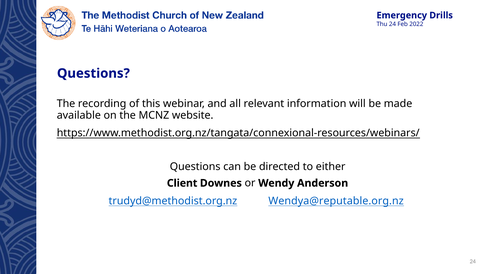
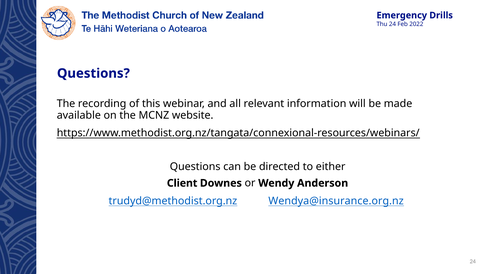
Wendya@reputable.org.nz: Wendya@reputable.org.nz -> Wendya@insurance.org.nz
